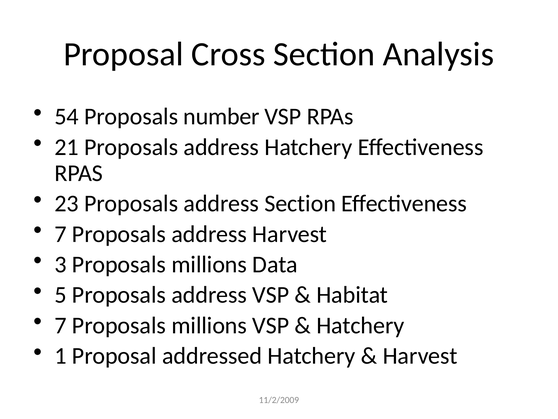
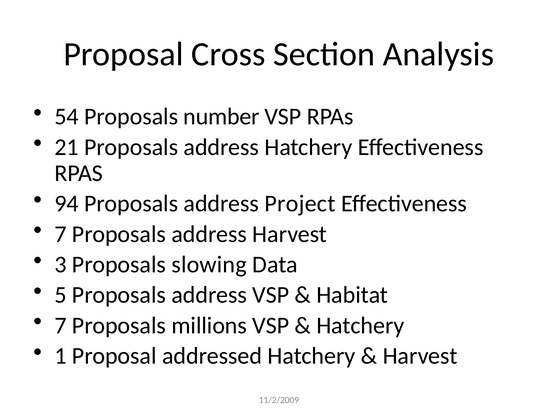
23: 23 -> 94
address Section: Section -> Project
3 Proposals millions: millions -> slowing
